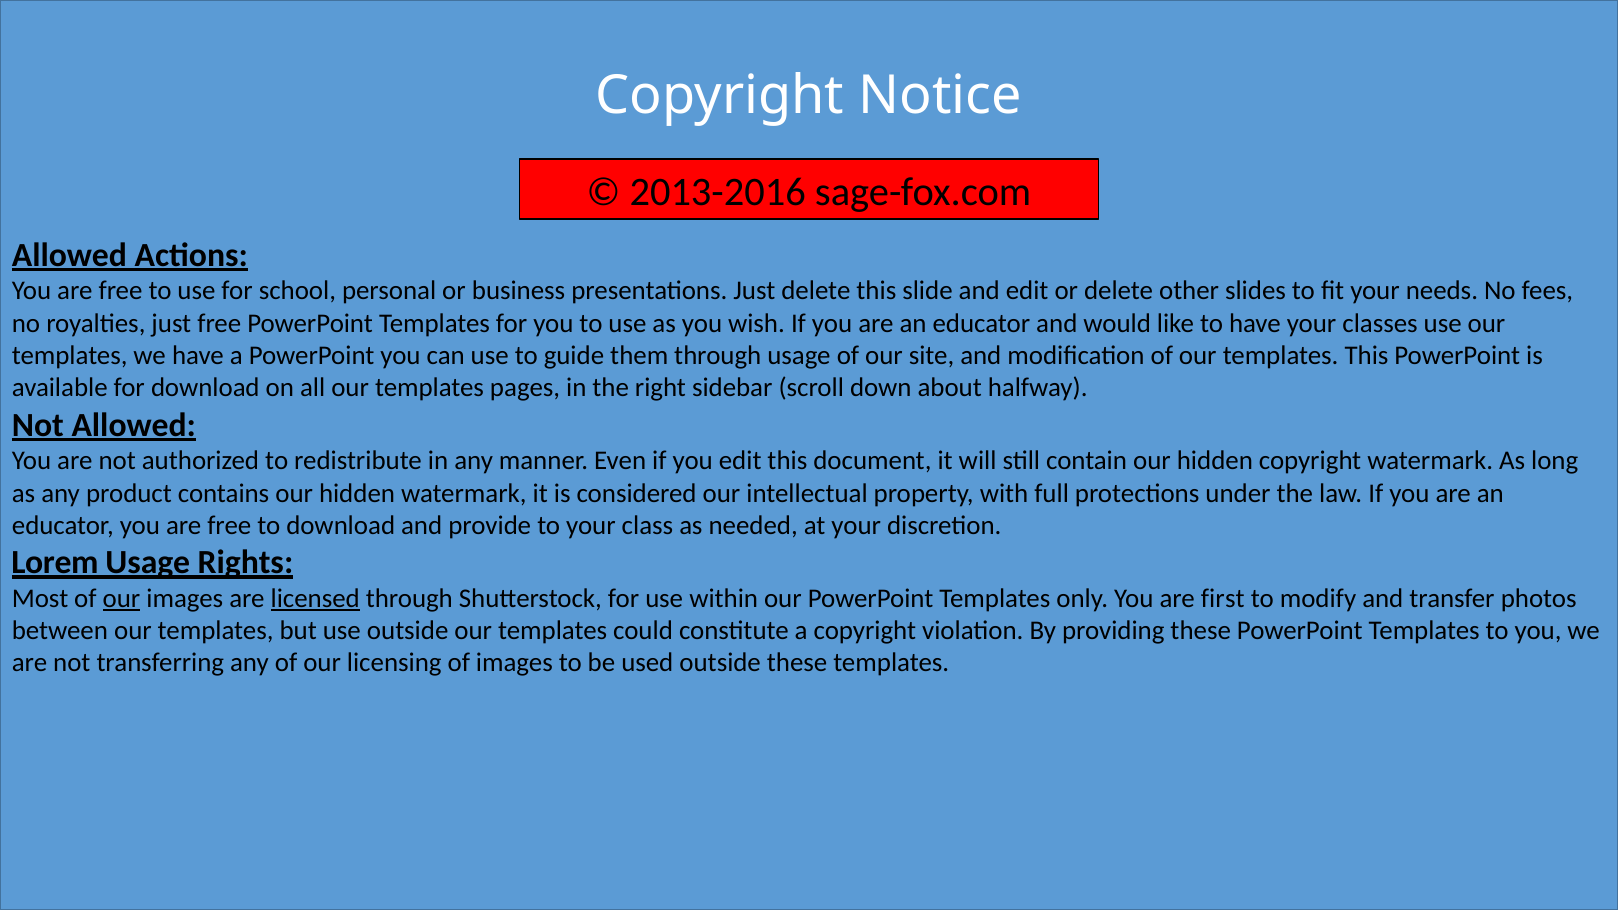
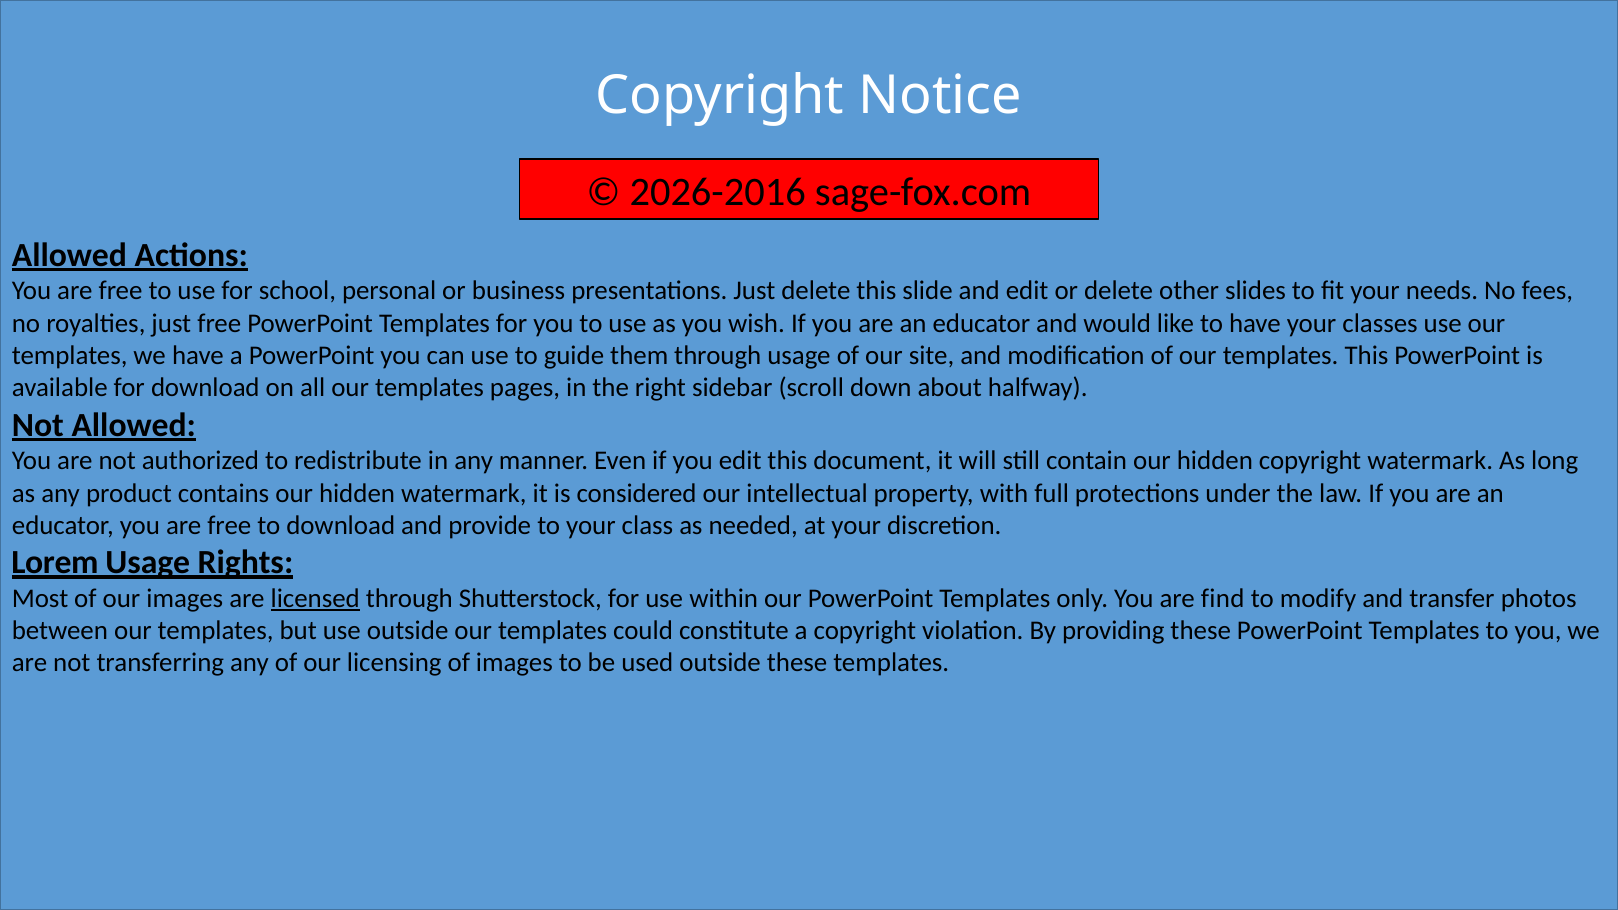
2013-2016: 2013-2016 -> 2026-2016
our at (121, 598) underline: present -> none
first: first -> find
